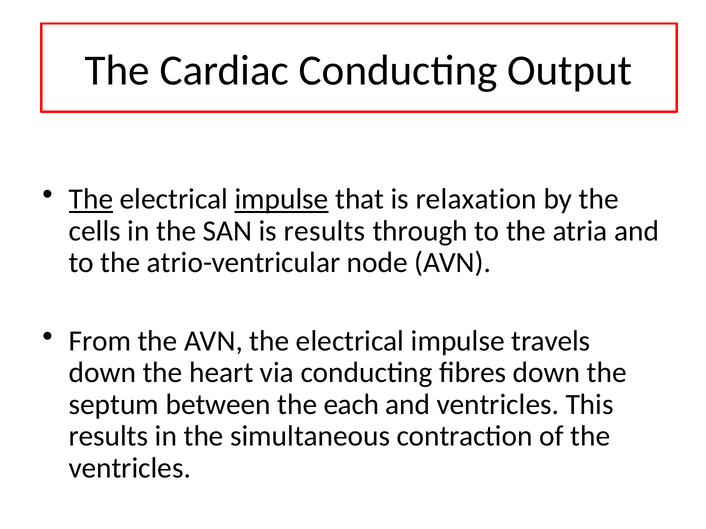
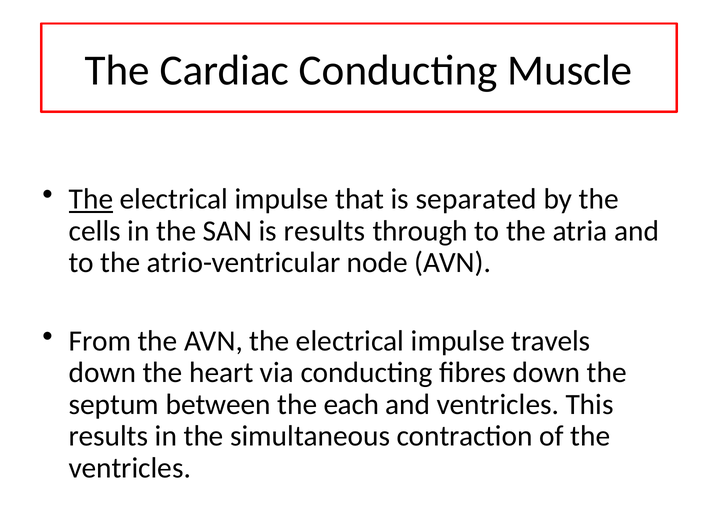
Output: Output -> Muscle
impulse at (282, 199) underline: present -> none
relaxation: relaxation -> separated
